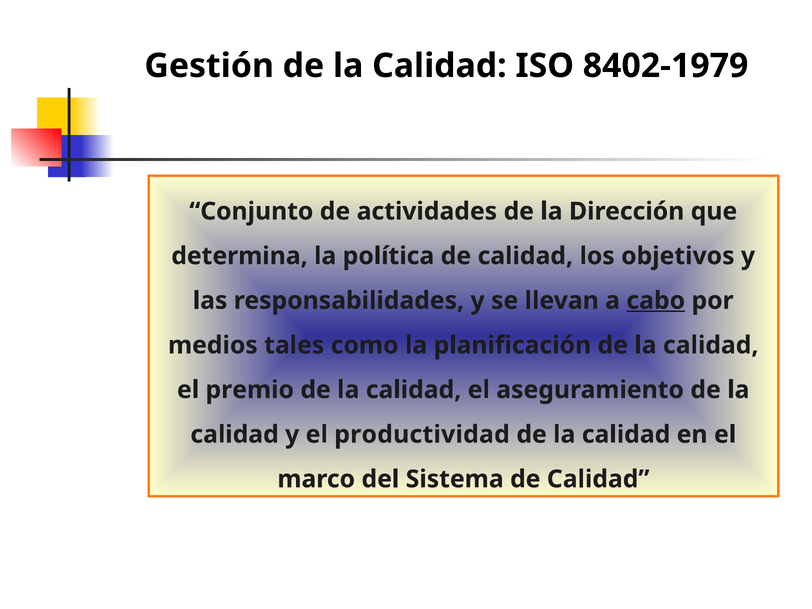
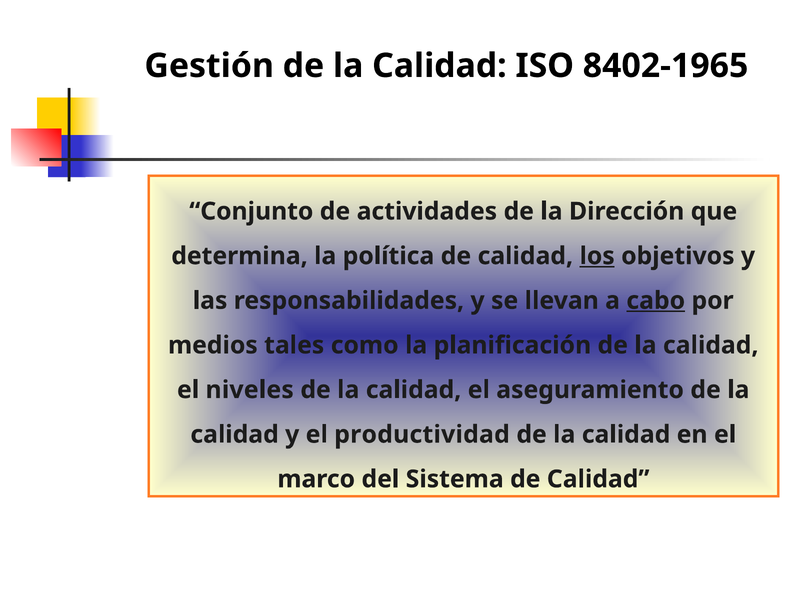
8402-1979: 8402-1979 -> 8402-1965
los underline: none -> present
premio: premio -> niveles
